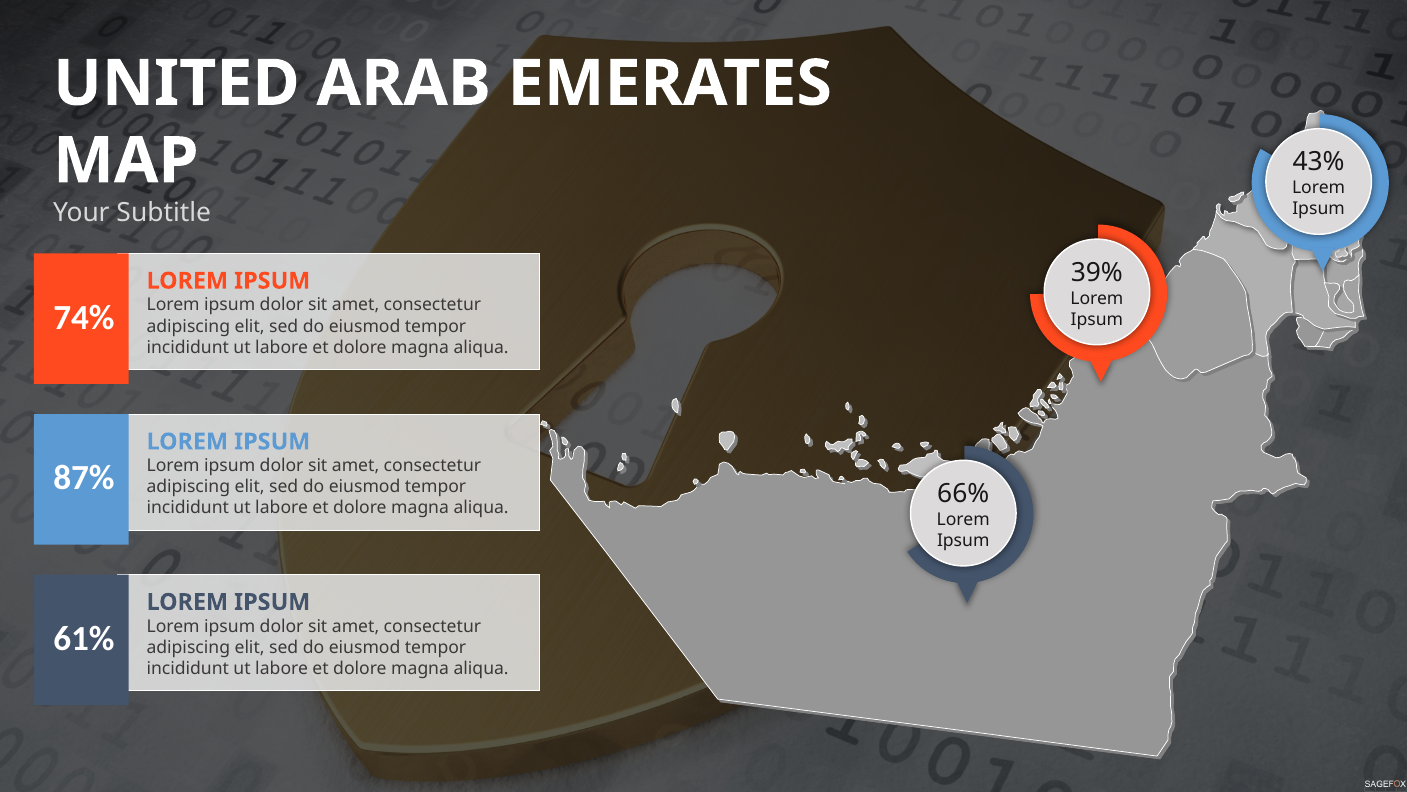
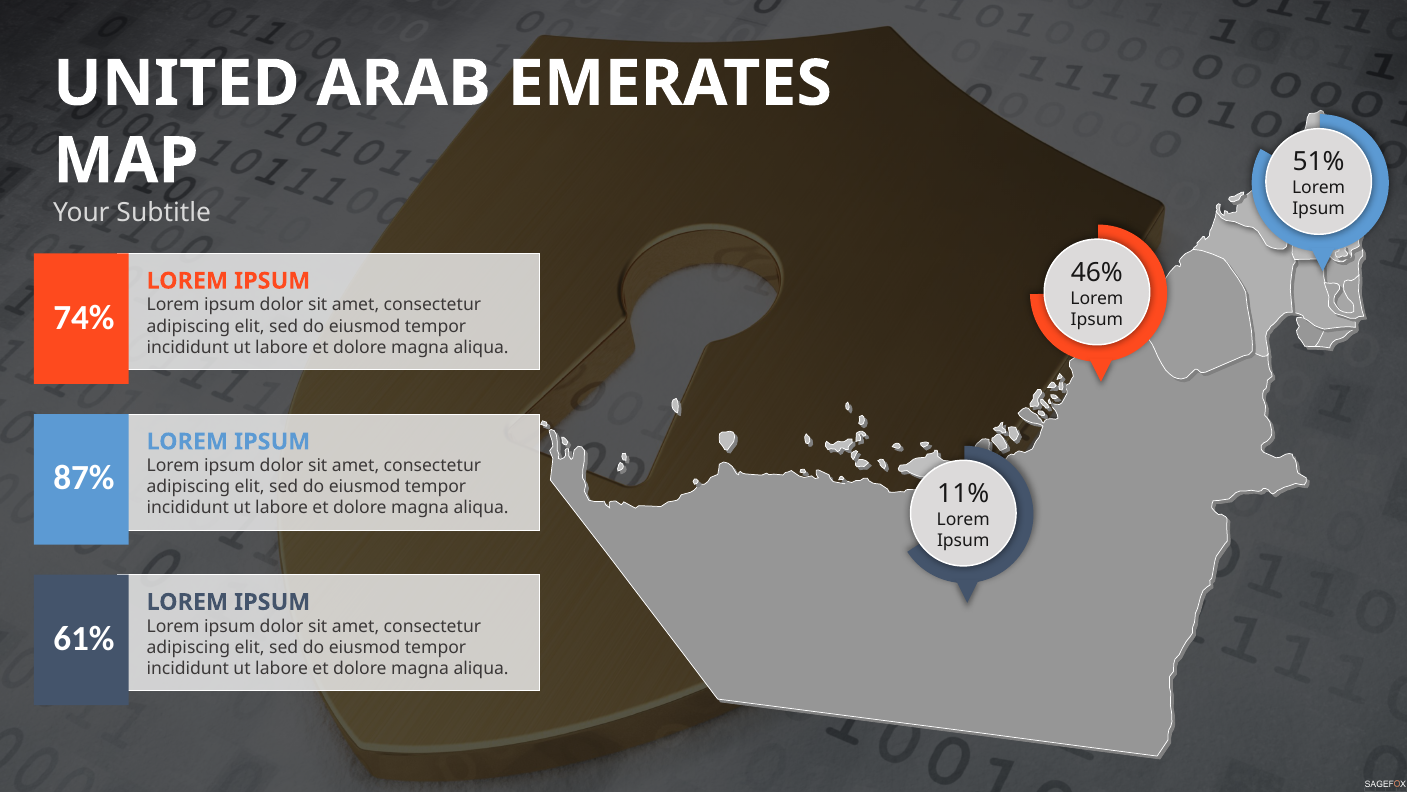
43%: 43% -> 51%
39%: 39% -> 46%
66%: 66% -> 11%
